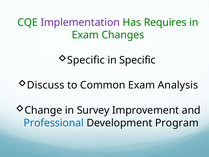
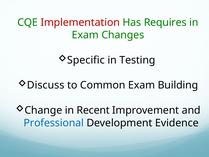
Implementation colour: purple -> red
in Specific: Specific -> Testing
Analysis: Analysis -> Building
Survey: Survey -> Recent
Program: Program -> Evidence
